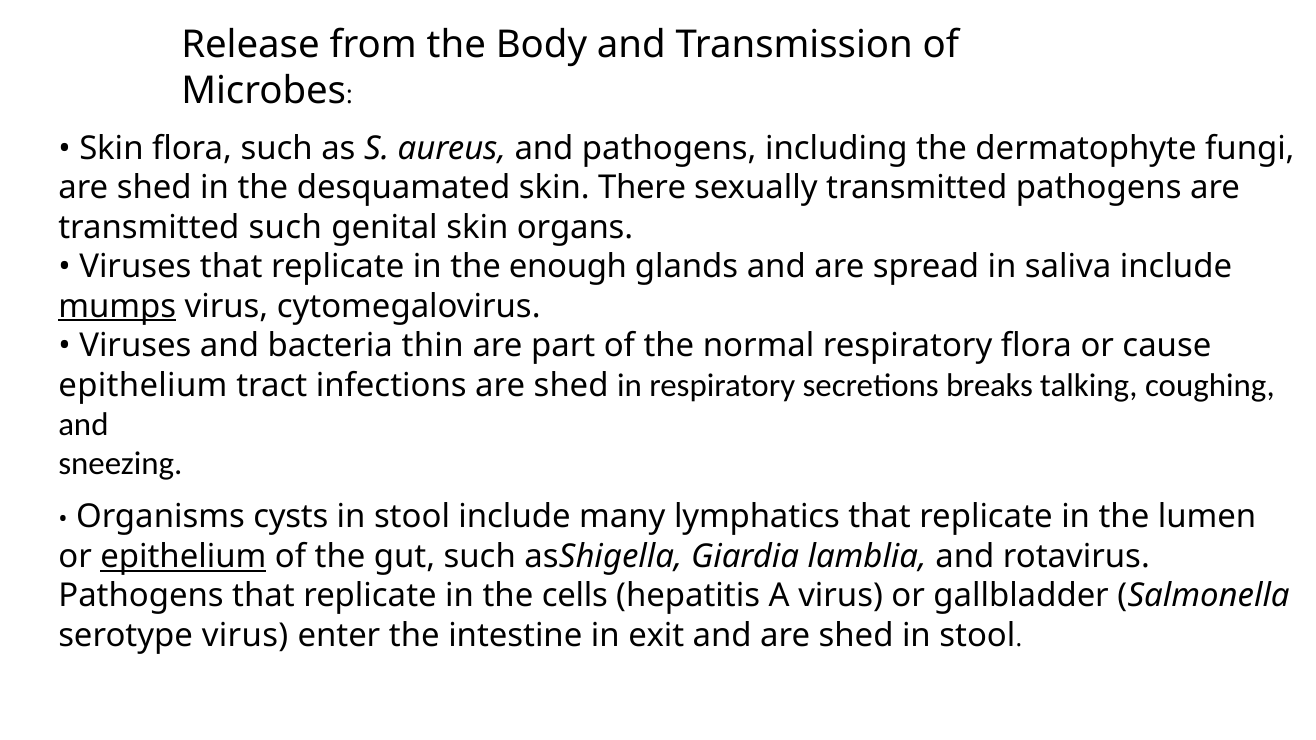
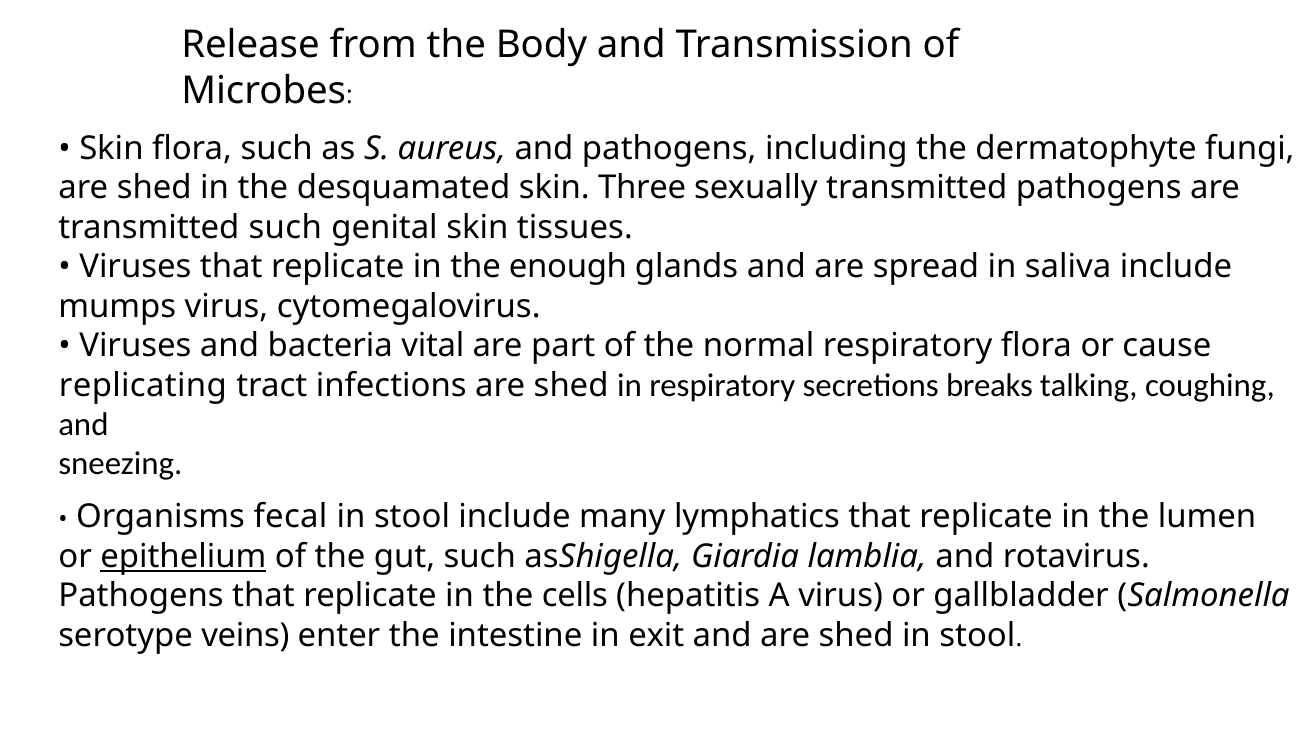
There: There -> Three
organs: organs -> tissues
mumps underline: present -> none
thin: thin -> vital
epithelium at (143, 385): epithelium -> replicating
cysts: cysts -> fecal
serotype virus: virus -> veins
